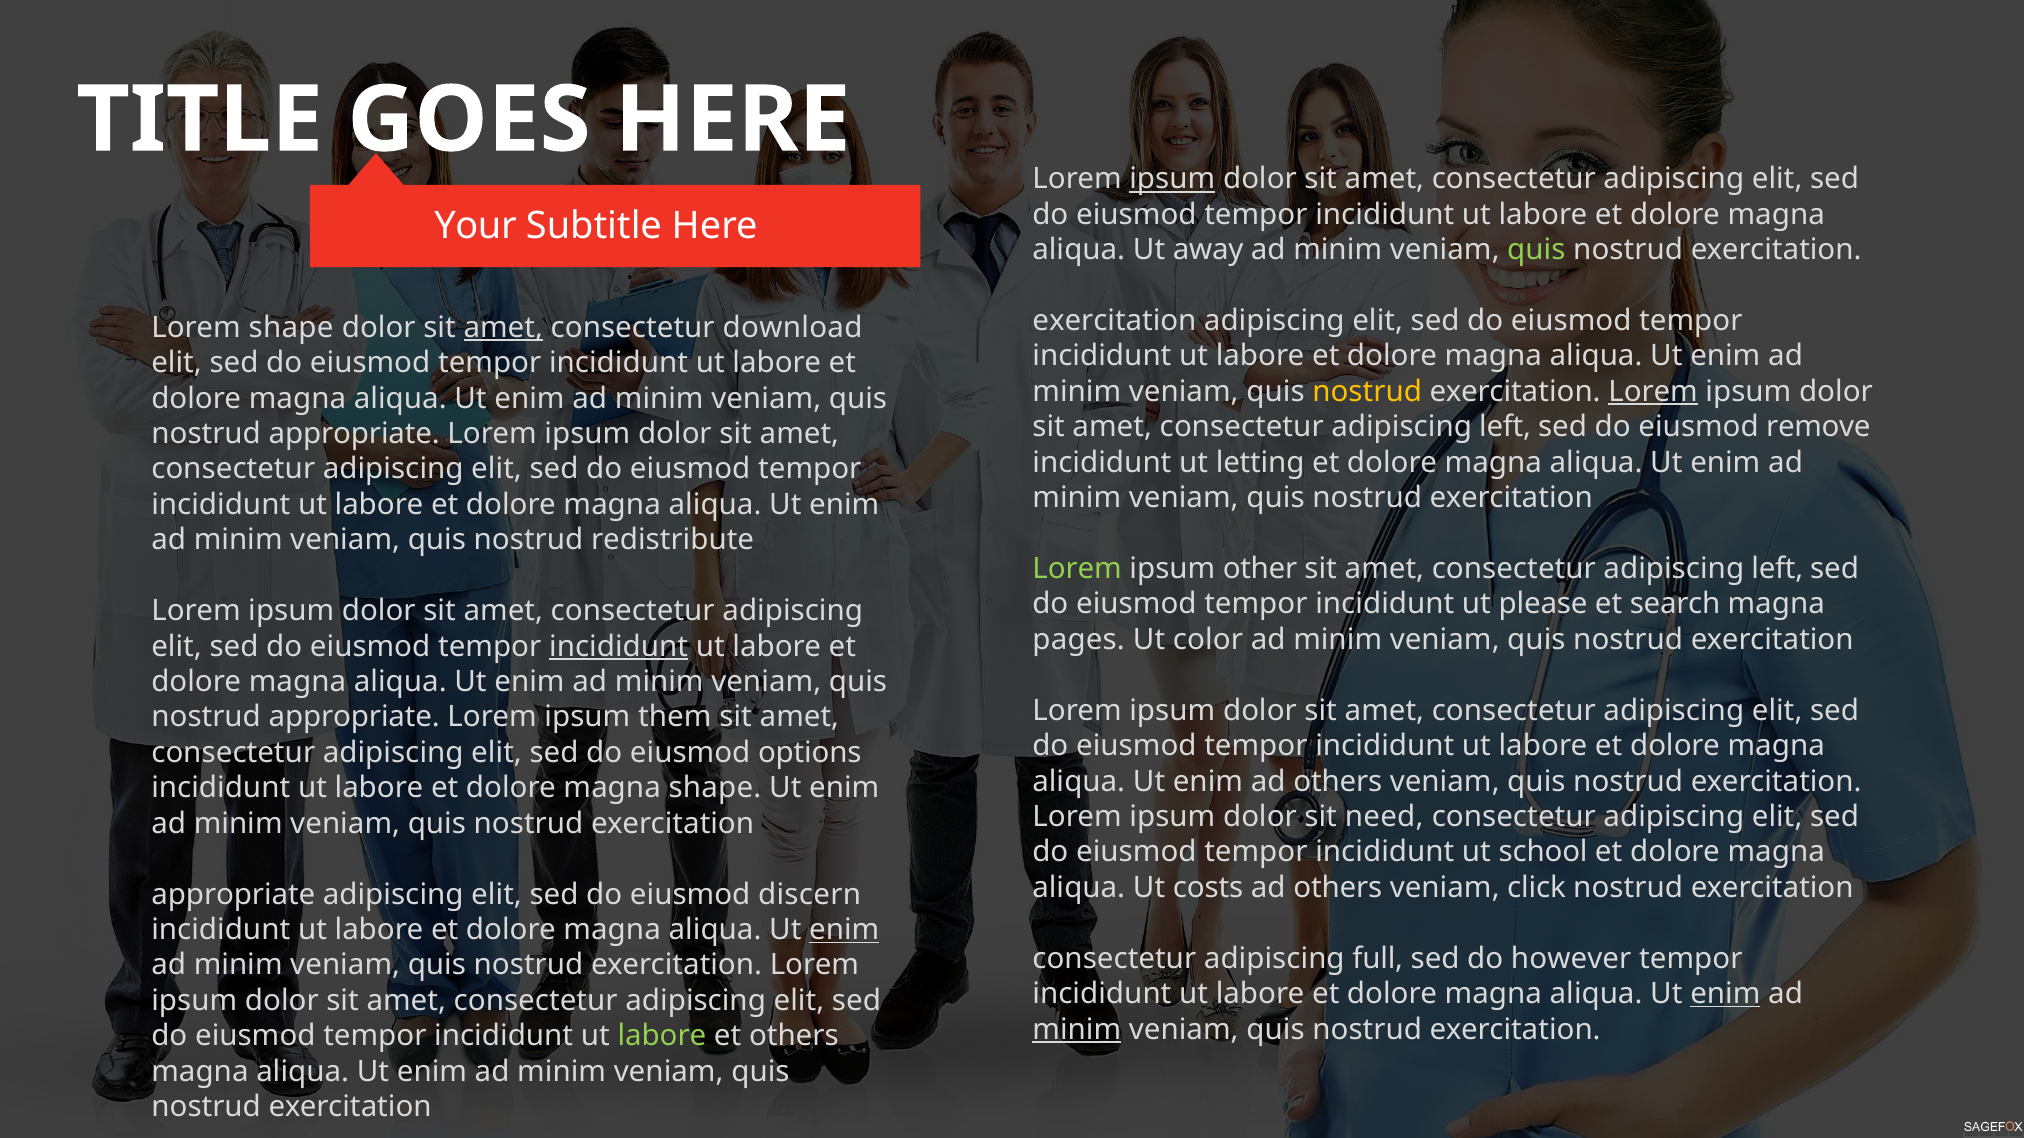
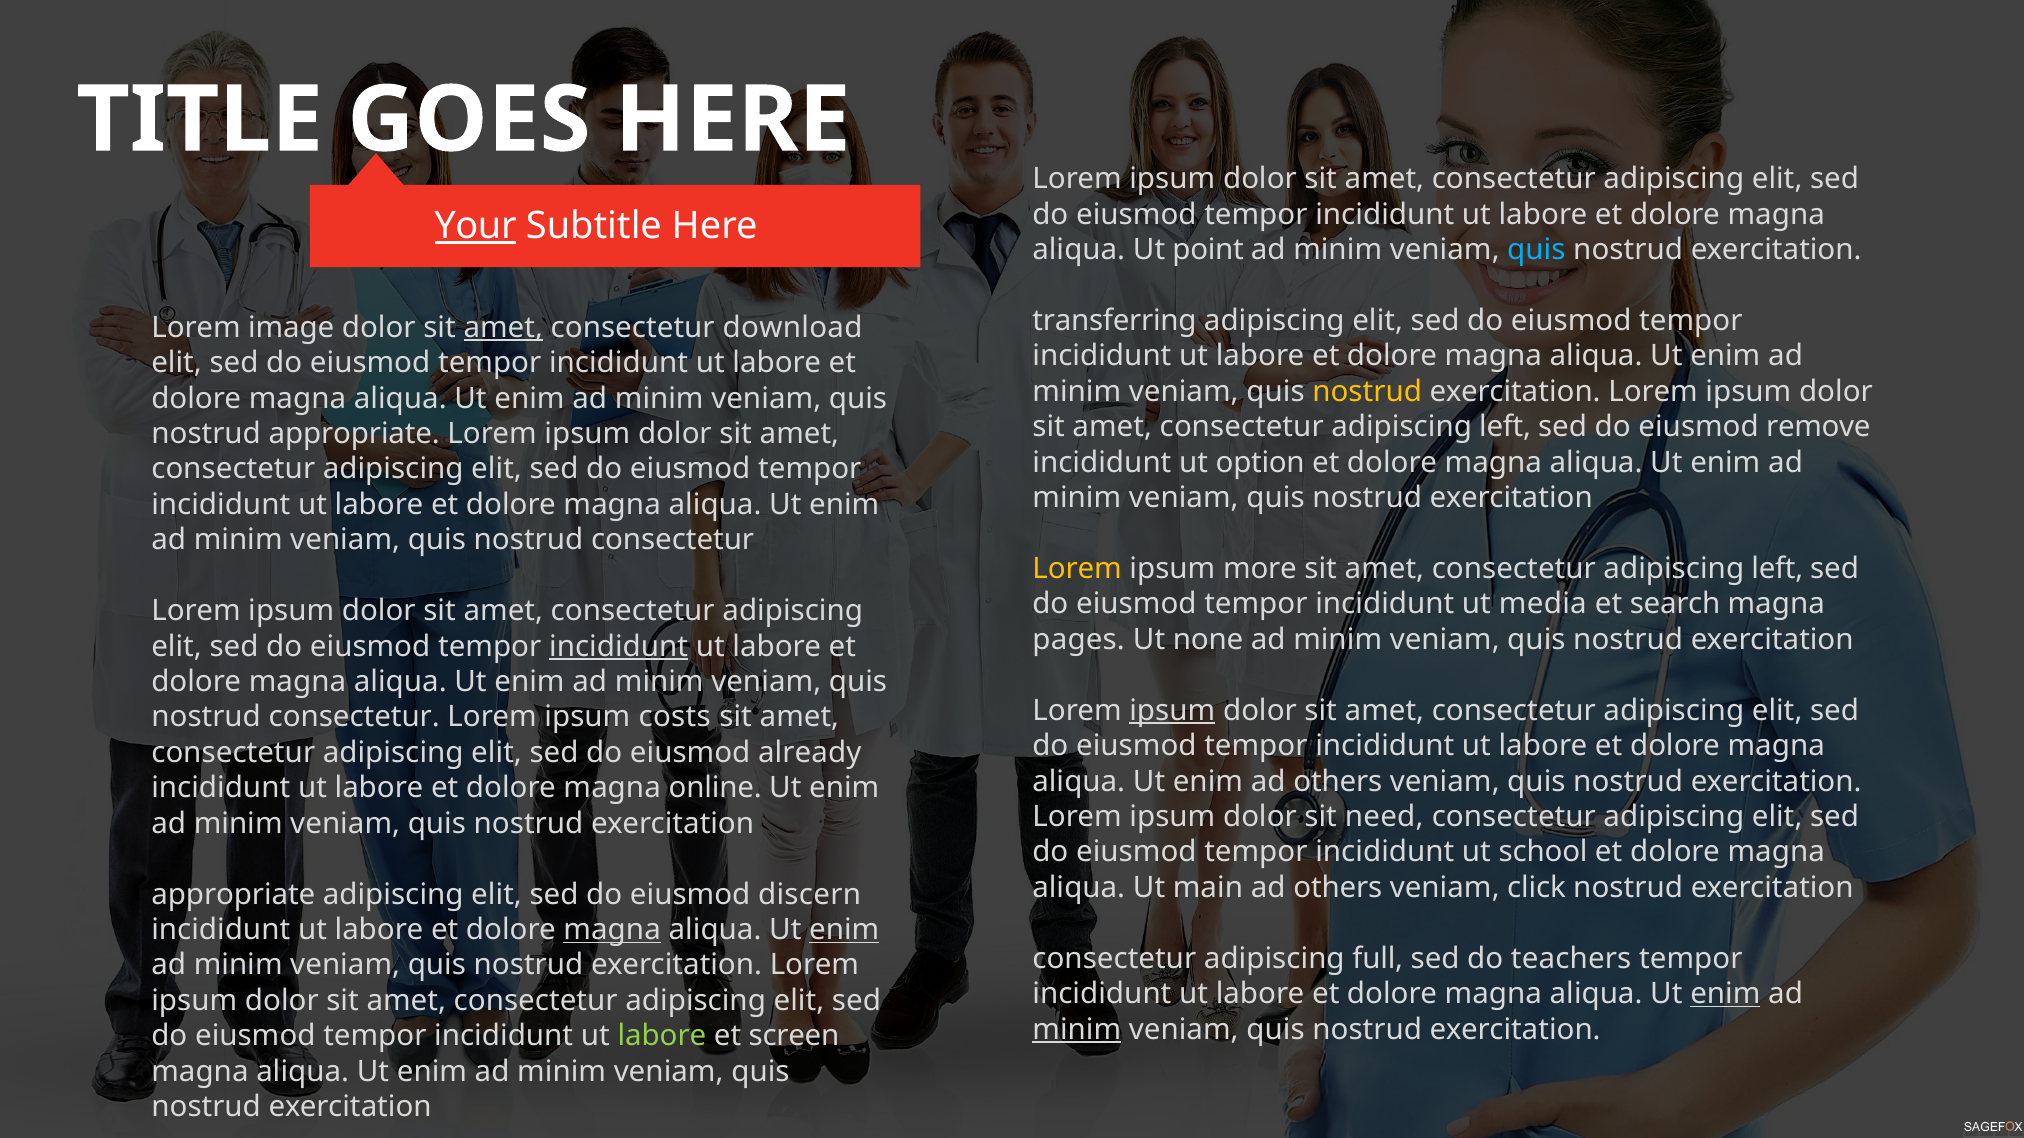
ipsum at (1172, 179) underline: present -> none
Your underline: none -> present
away: away -> point
quis at (1536, 250) colour: light green -> light blue
exercitation at (1114, 321): exercitation -> transferring
Lorem shape: shape -> image
Lorem at (1653, 392) underline: present -> none
letting: letting -> option
redistribute at (673, 540): redistribute -> consectetur
Lorem at (1077, 569) colour: light green -> yellow
other: other -> more
please: please -> media
color: color -> none
ipsum at (1172, 711) underline: none -> present
appropriate at (354, 718): appropriate -> consectetur
them: them -> costs
options: options -> already
magna shape: shape -> online
costs: costs -> main
magna at (612, 930) underline: none -> present
however: however -> teachers
et others: others -> screen
